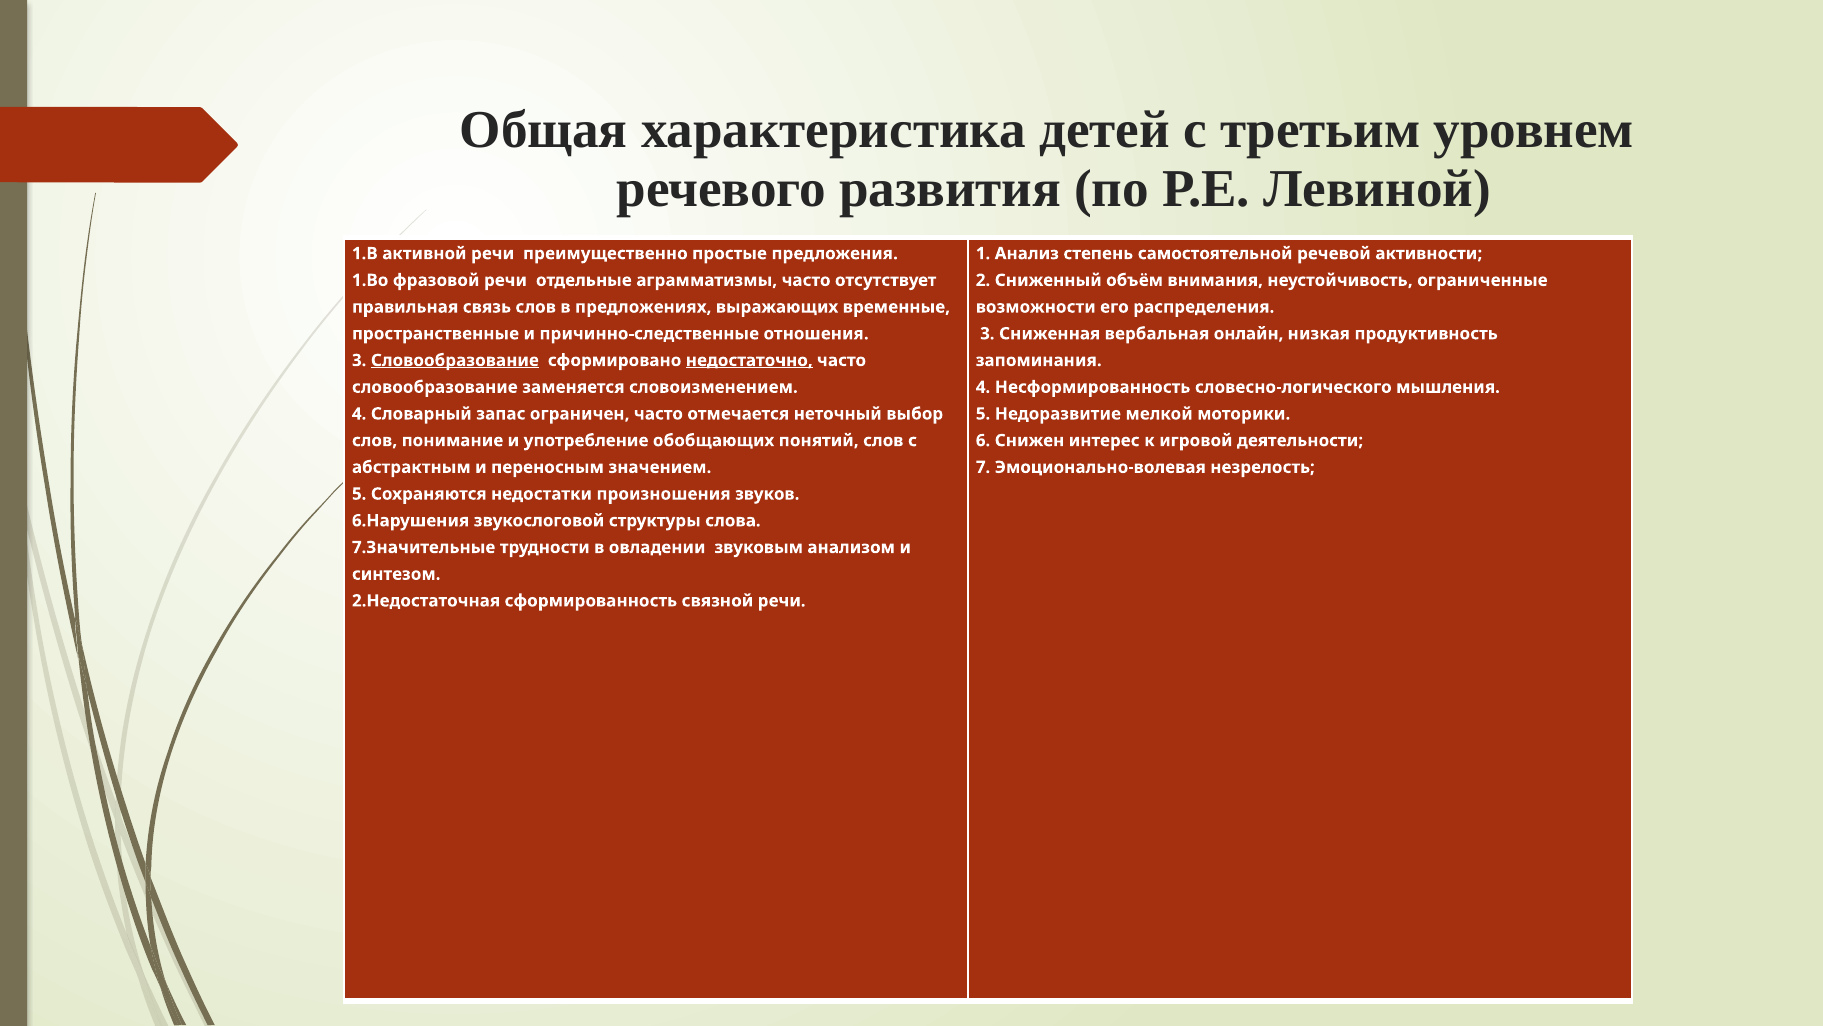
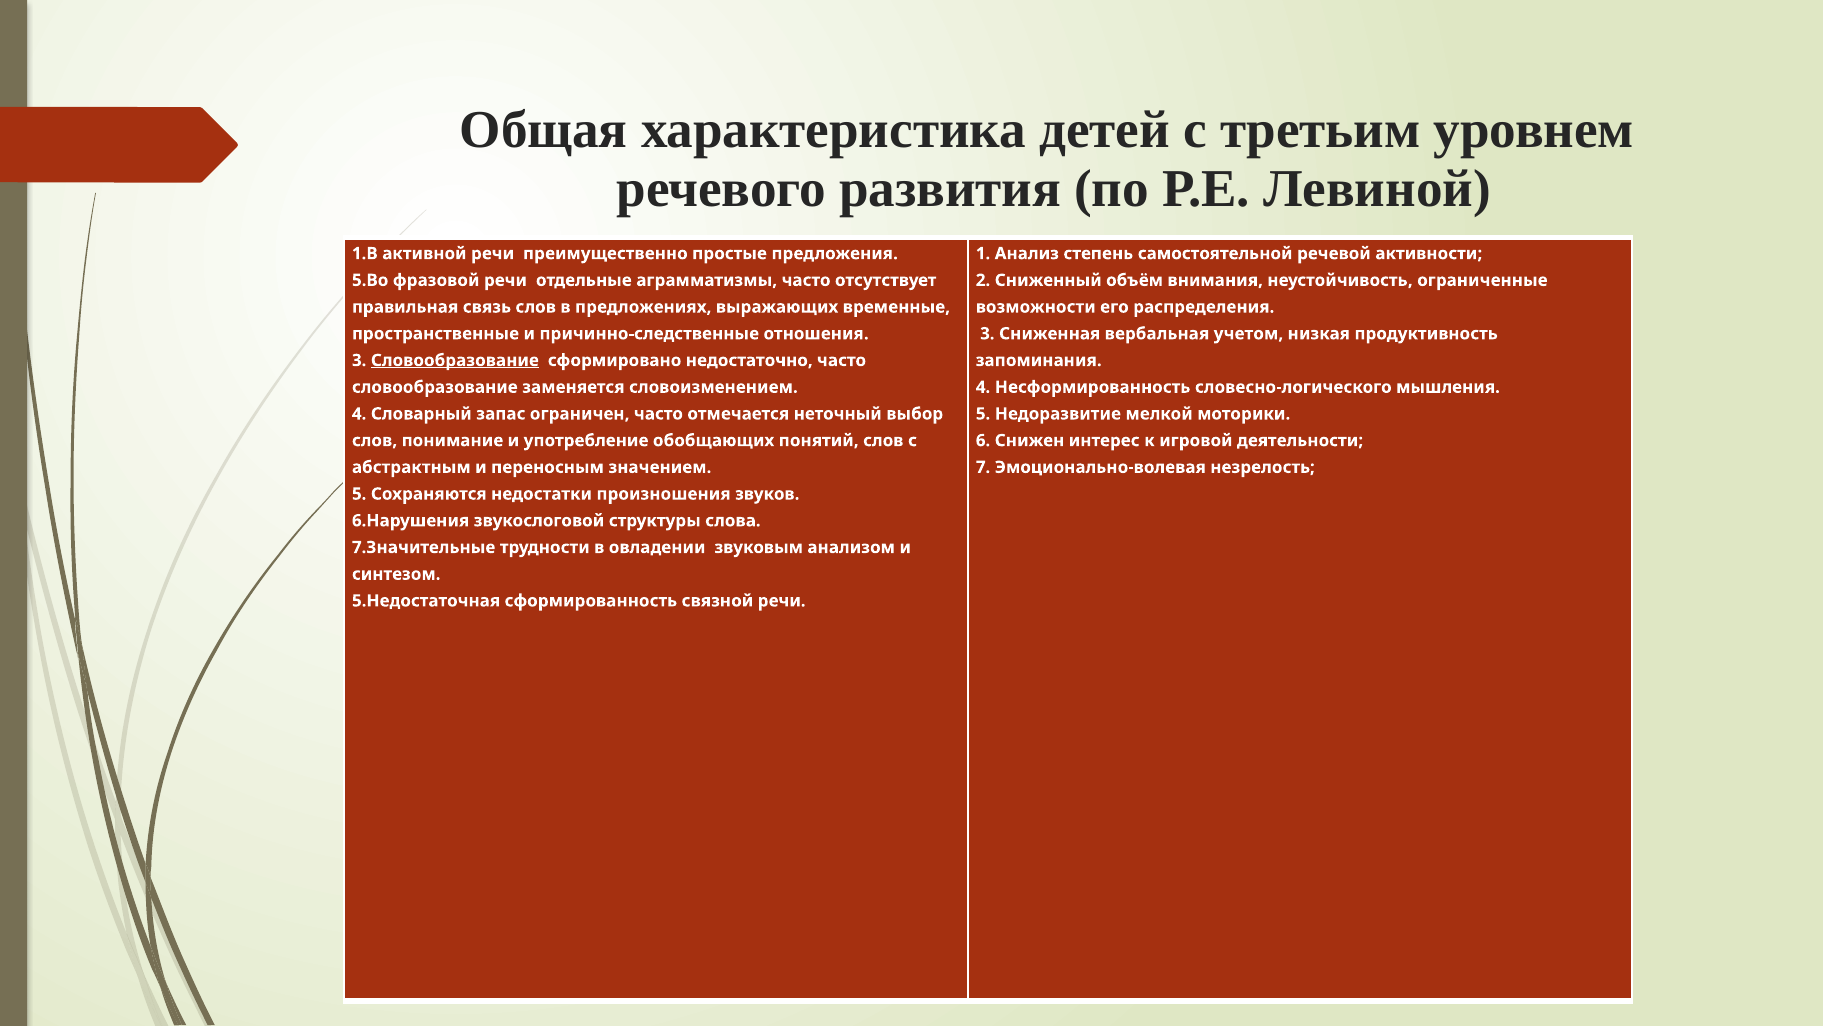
1.Во: 1.Во -> 5.Во
онлайн: онлайн -> учетом
недостаточно underline: present -> none
2.Недостаточная: 2.Недостаточная -> 5.Недостаточная
